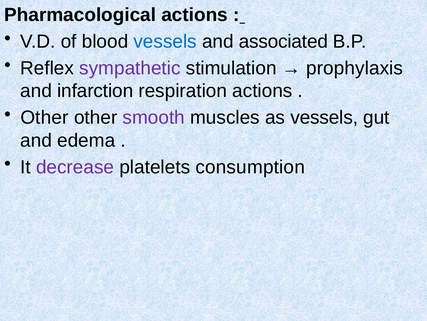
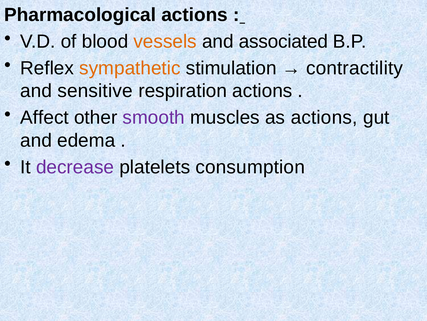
vessels at (165, 41) colour: blue -> orange
sympathetic colour: purple -> orange
prophylaxis: prophylaxis -> contractility
infarction: infarction -> sensitive
Other at (44, 117): Other -> Affect
as vessels: vessels -> actions
